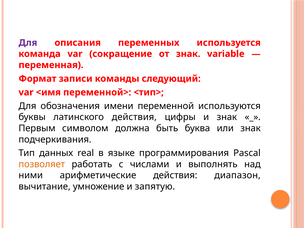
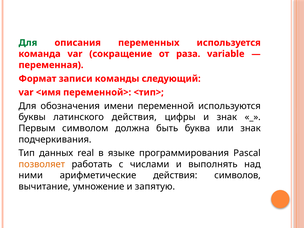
Для at (28, 43) colour: purple -> green
от знак: знак -> раза
диапазон: диапазон -> символов
